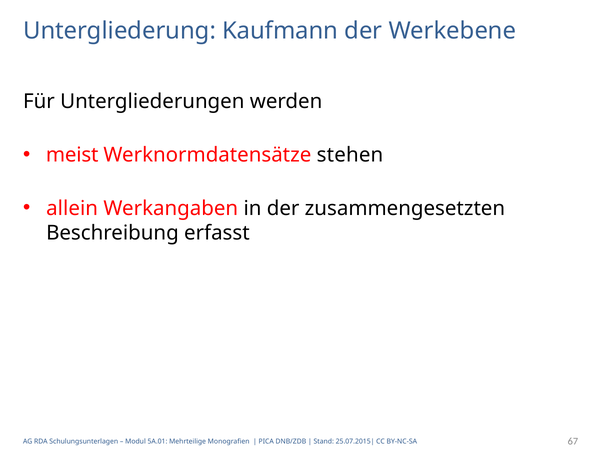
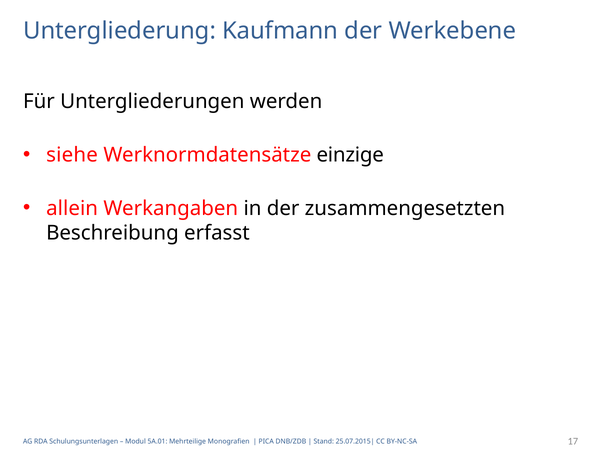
meist: meist -> siehe
stehen: stehen -> einzige
67: 67 -> 17
